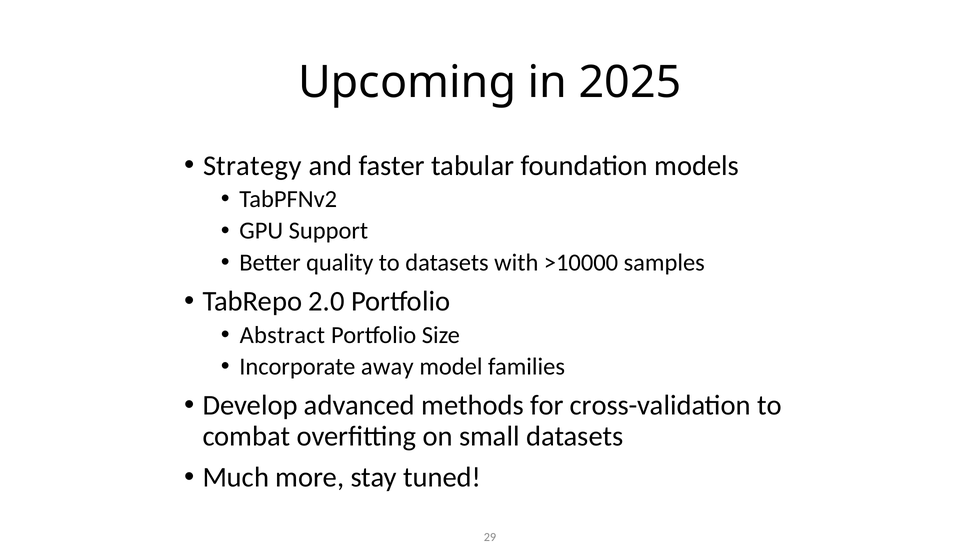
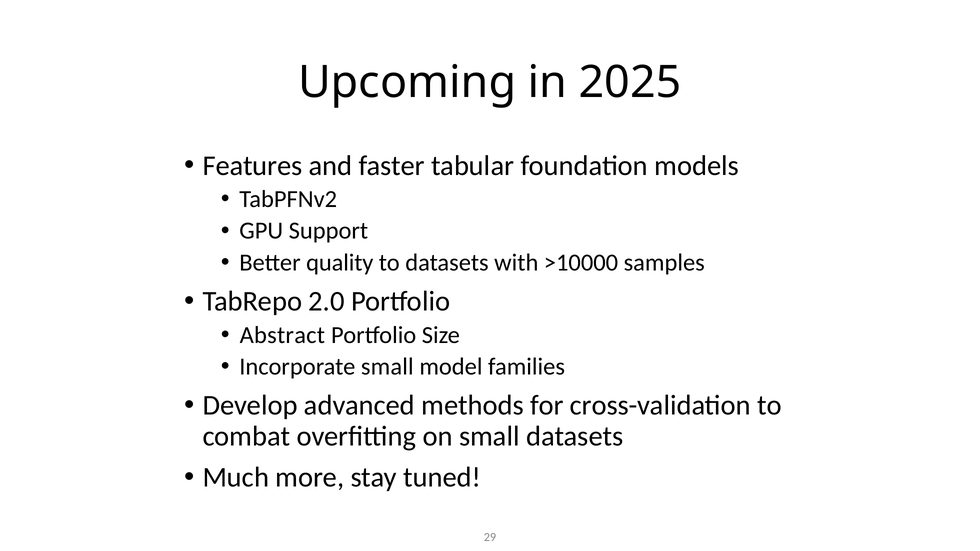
Strategy: Strategy -> Features
Incorporate away: away -> small
